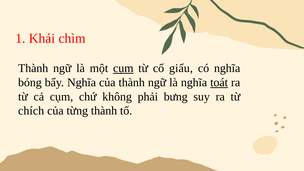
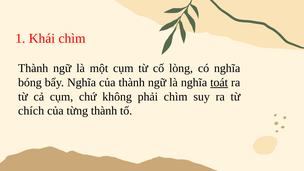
cụm at (123, 68) underline: present -> none
giấu: giấu -> lòng
phải bưng: bưng -> chìm
